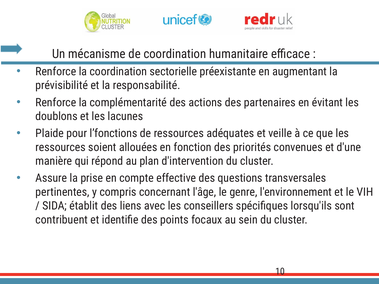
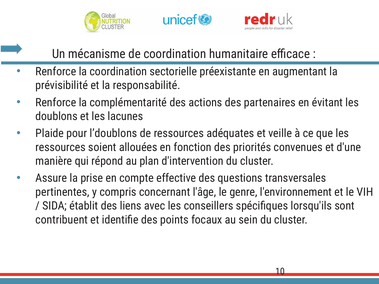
l’fonctions: l’fonctions -> l’doublons
